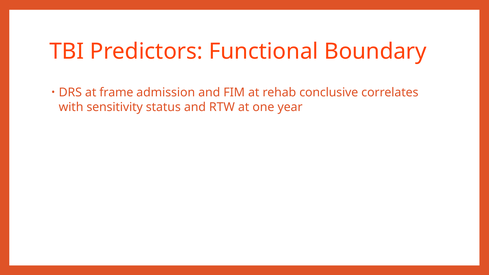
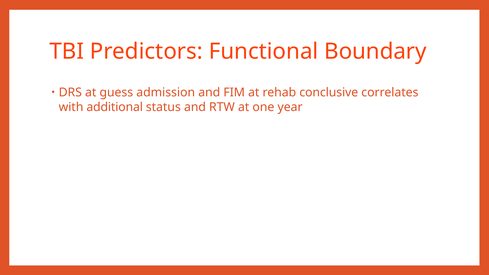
frame: frame -> guess
sensitivity: sensitivity -> additional
